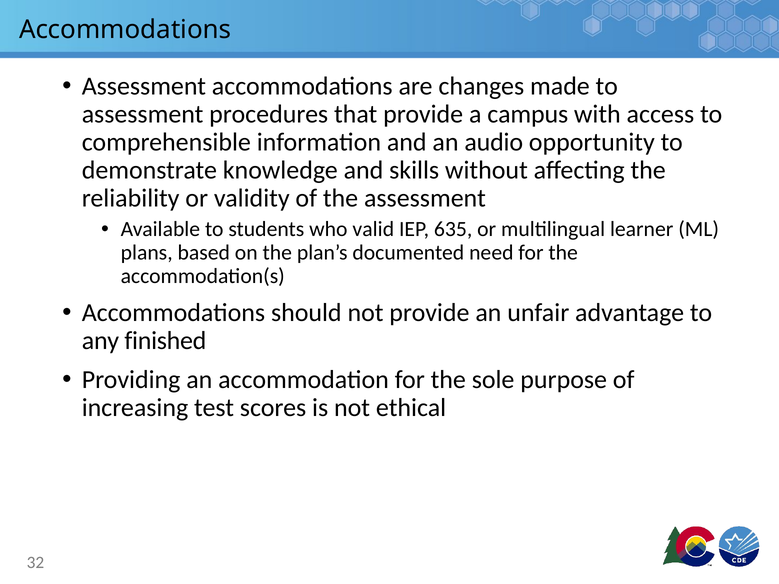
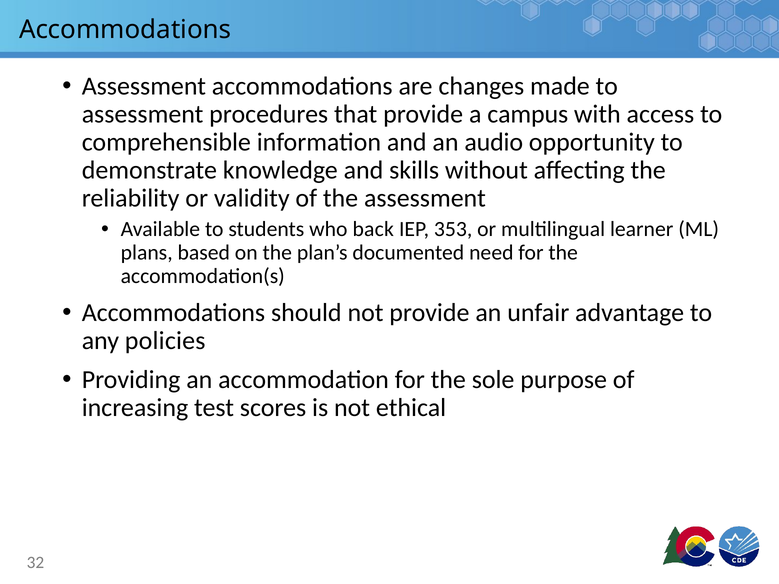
valid: valid -> back
635: 635 -> 353
finished: finished -> policies
